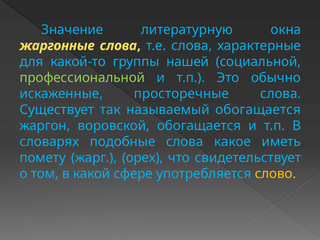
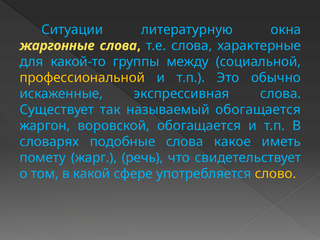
Значение: Значение -> Ситуации
нашей: нашей -> между
профессиональной colour: light green -> yellow
просторечные: просторечные -> экспрессивная
орех: орех -> речь
